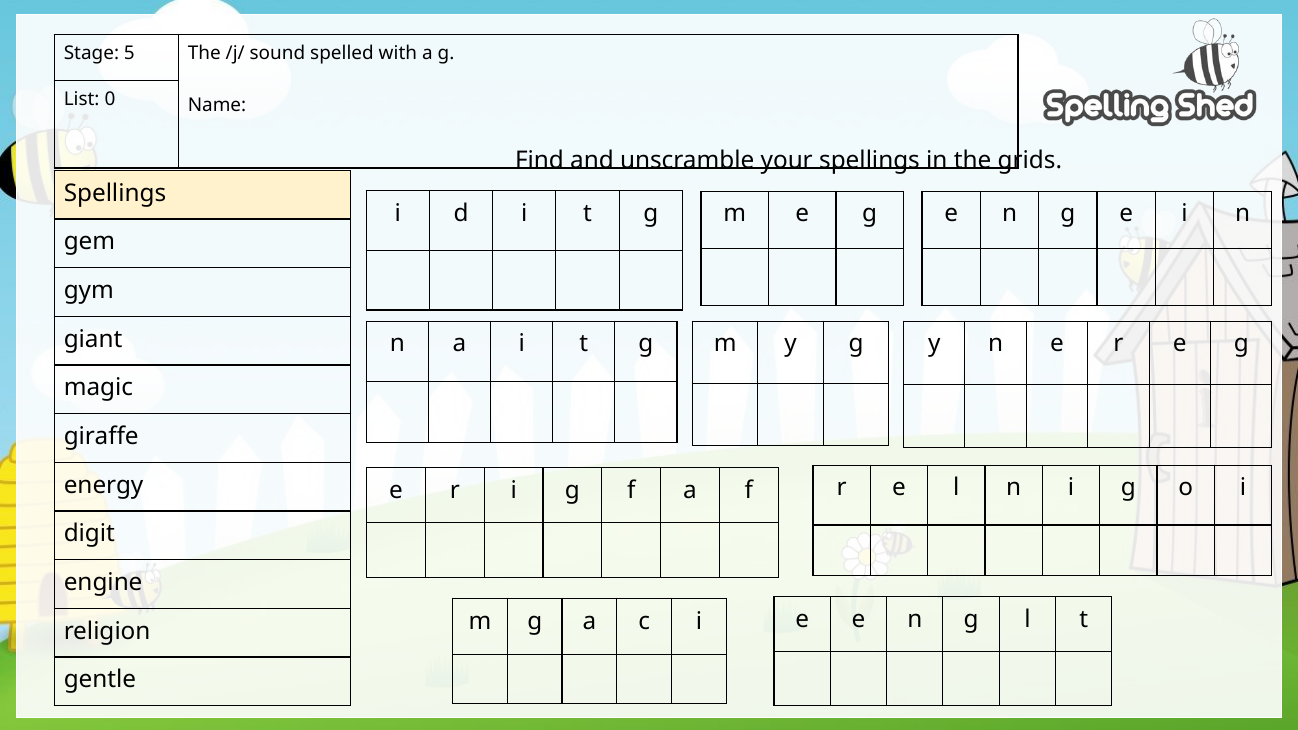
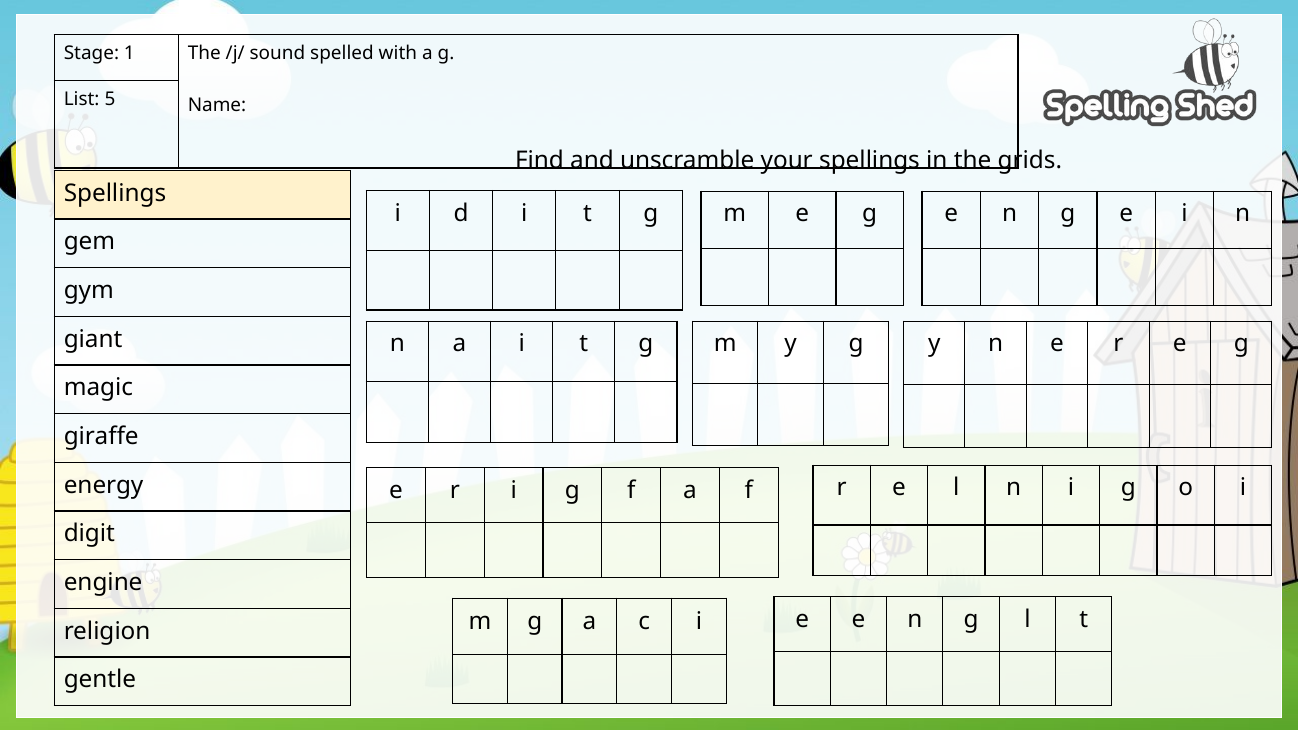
5: 5 -> 1
0: 0 -> 5
